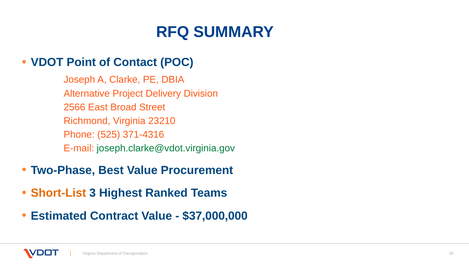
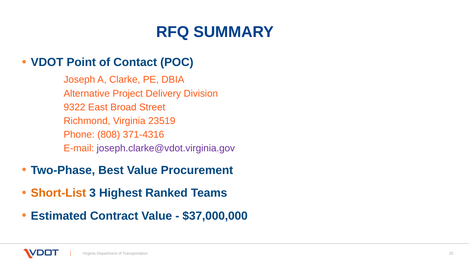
2566: 2566 -> 9322
23210: 23210 -> 23519
525: 525 -> 808
joseph.clarke@vdot.virginia.gov colour: green -> purple
